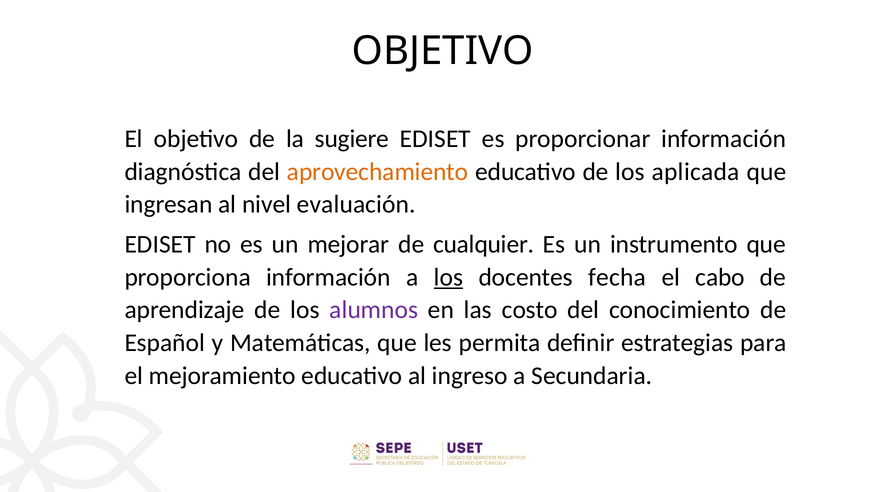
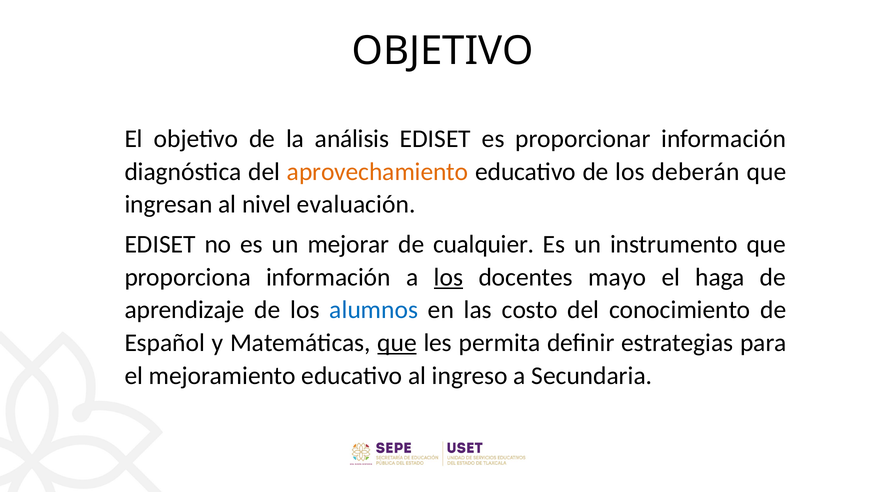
sugiere: sugiere -> análisis
aplicada: aplicada -> deberán
fecha: fecha -> mayo
cabo: cabo -> haga
alumnos colour: purple -> blue
que at (397, 343) underline: none -> present
